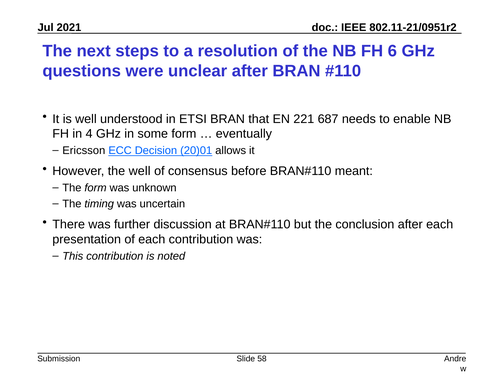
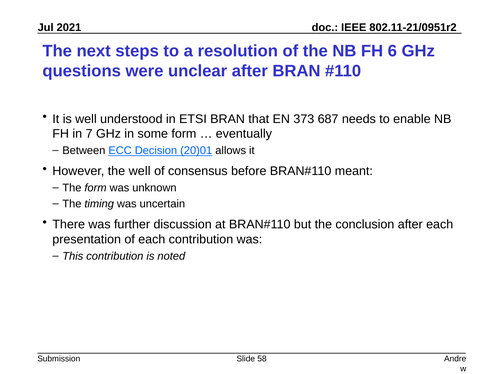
221: 221 -> 373
4: 4 -> 7
Ericsson: Ericsson -> Between
